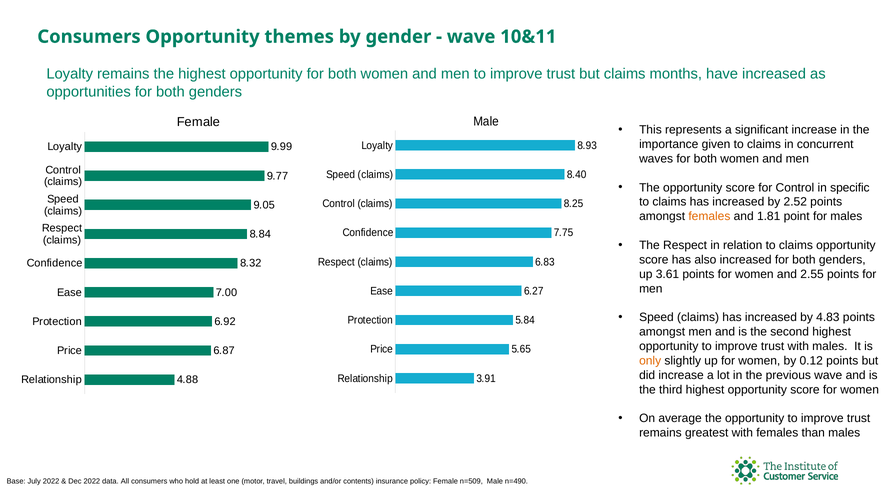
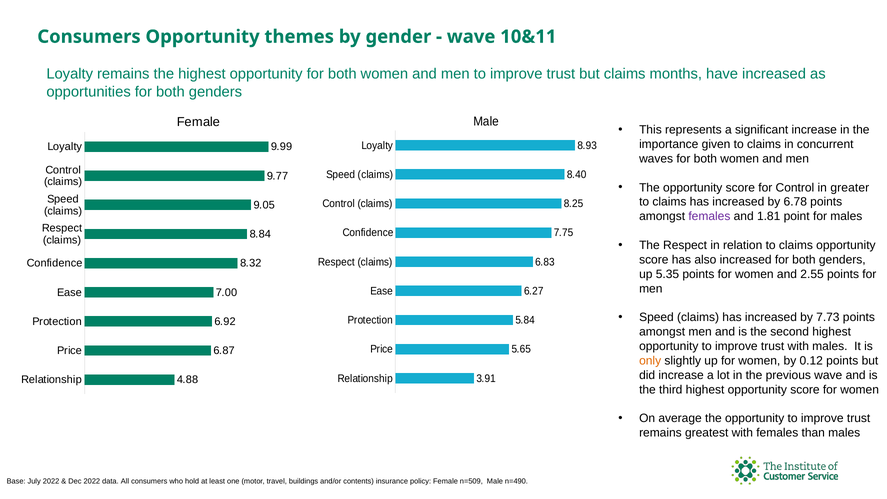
specific: specific -> greater
2.52: 2.52 -> 6.78
females at (709, 216) colour: orange -> purple
3.61: 3.61 -> 5.35
4.83: 4.83 -> 7.73
